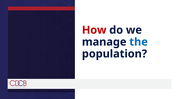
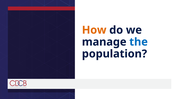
How colour: red -> orange
